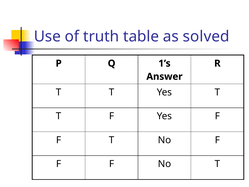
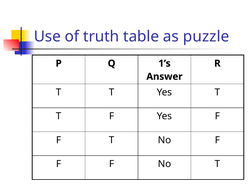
solved: solved -> puzzle
